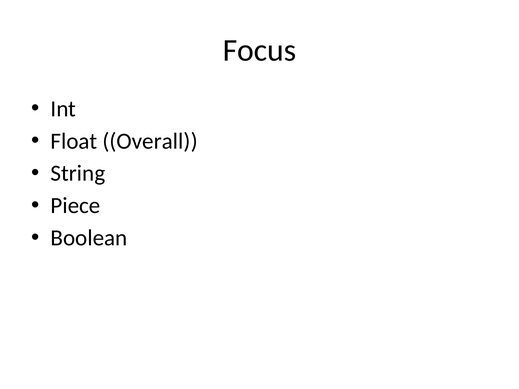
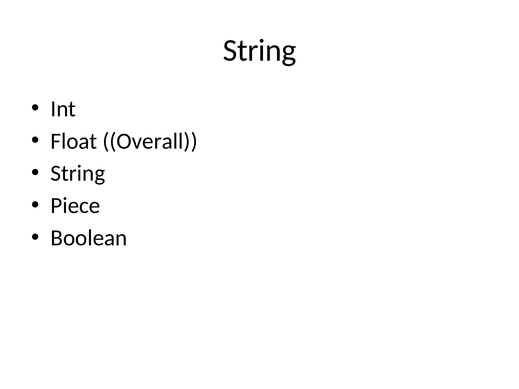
Focus at (259, 50): Focus -> String
